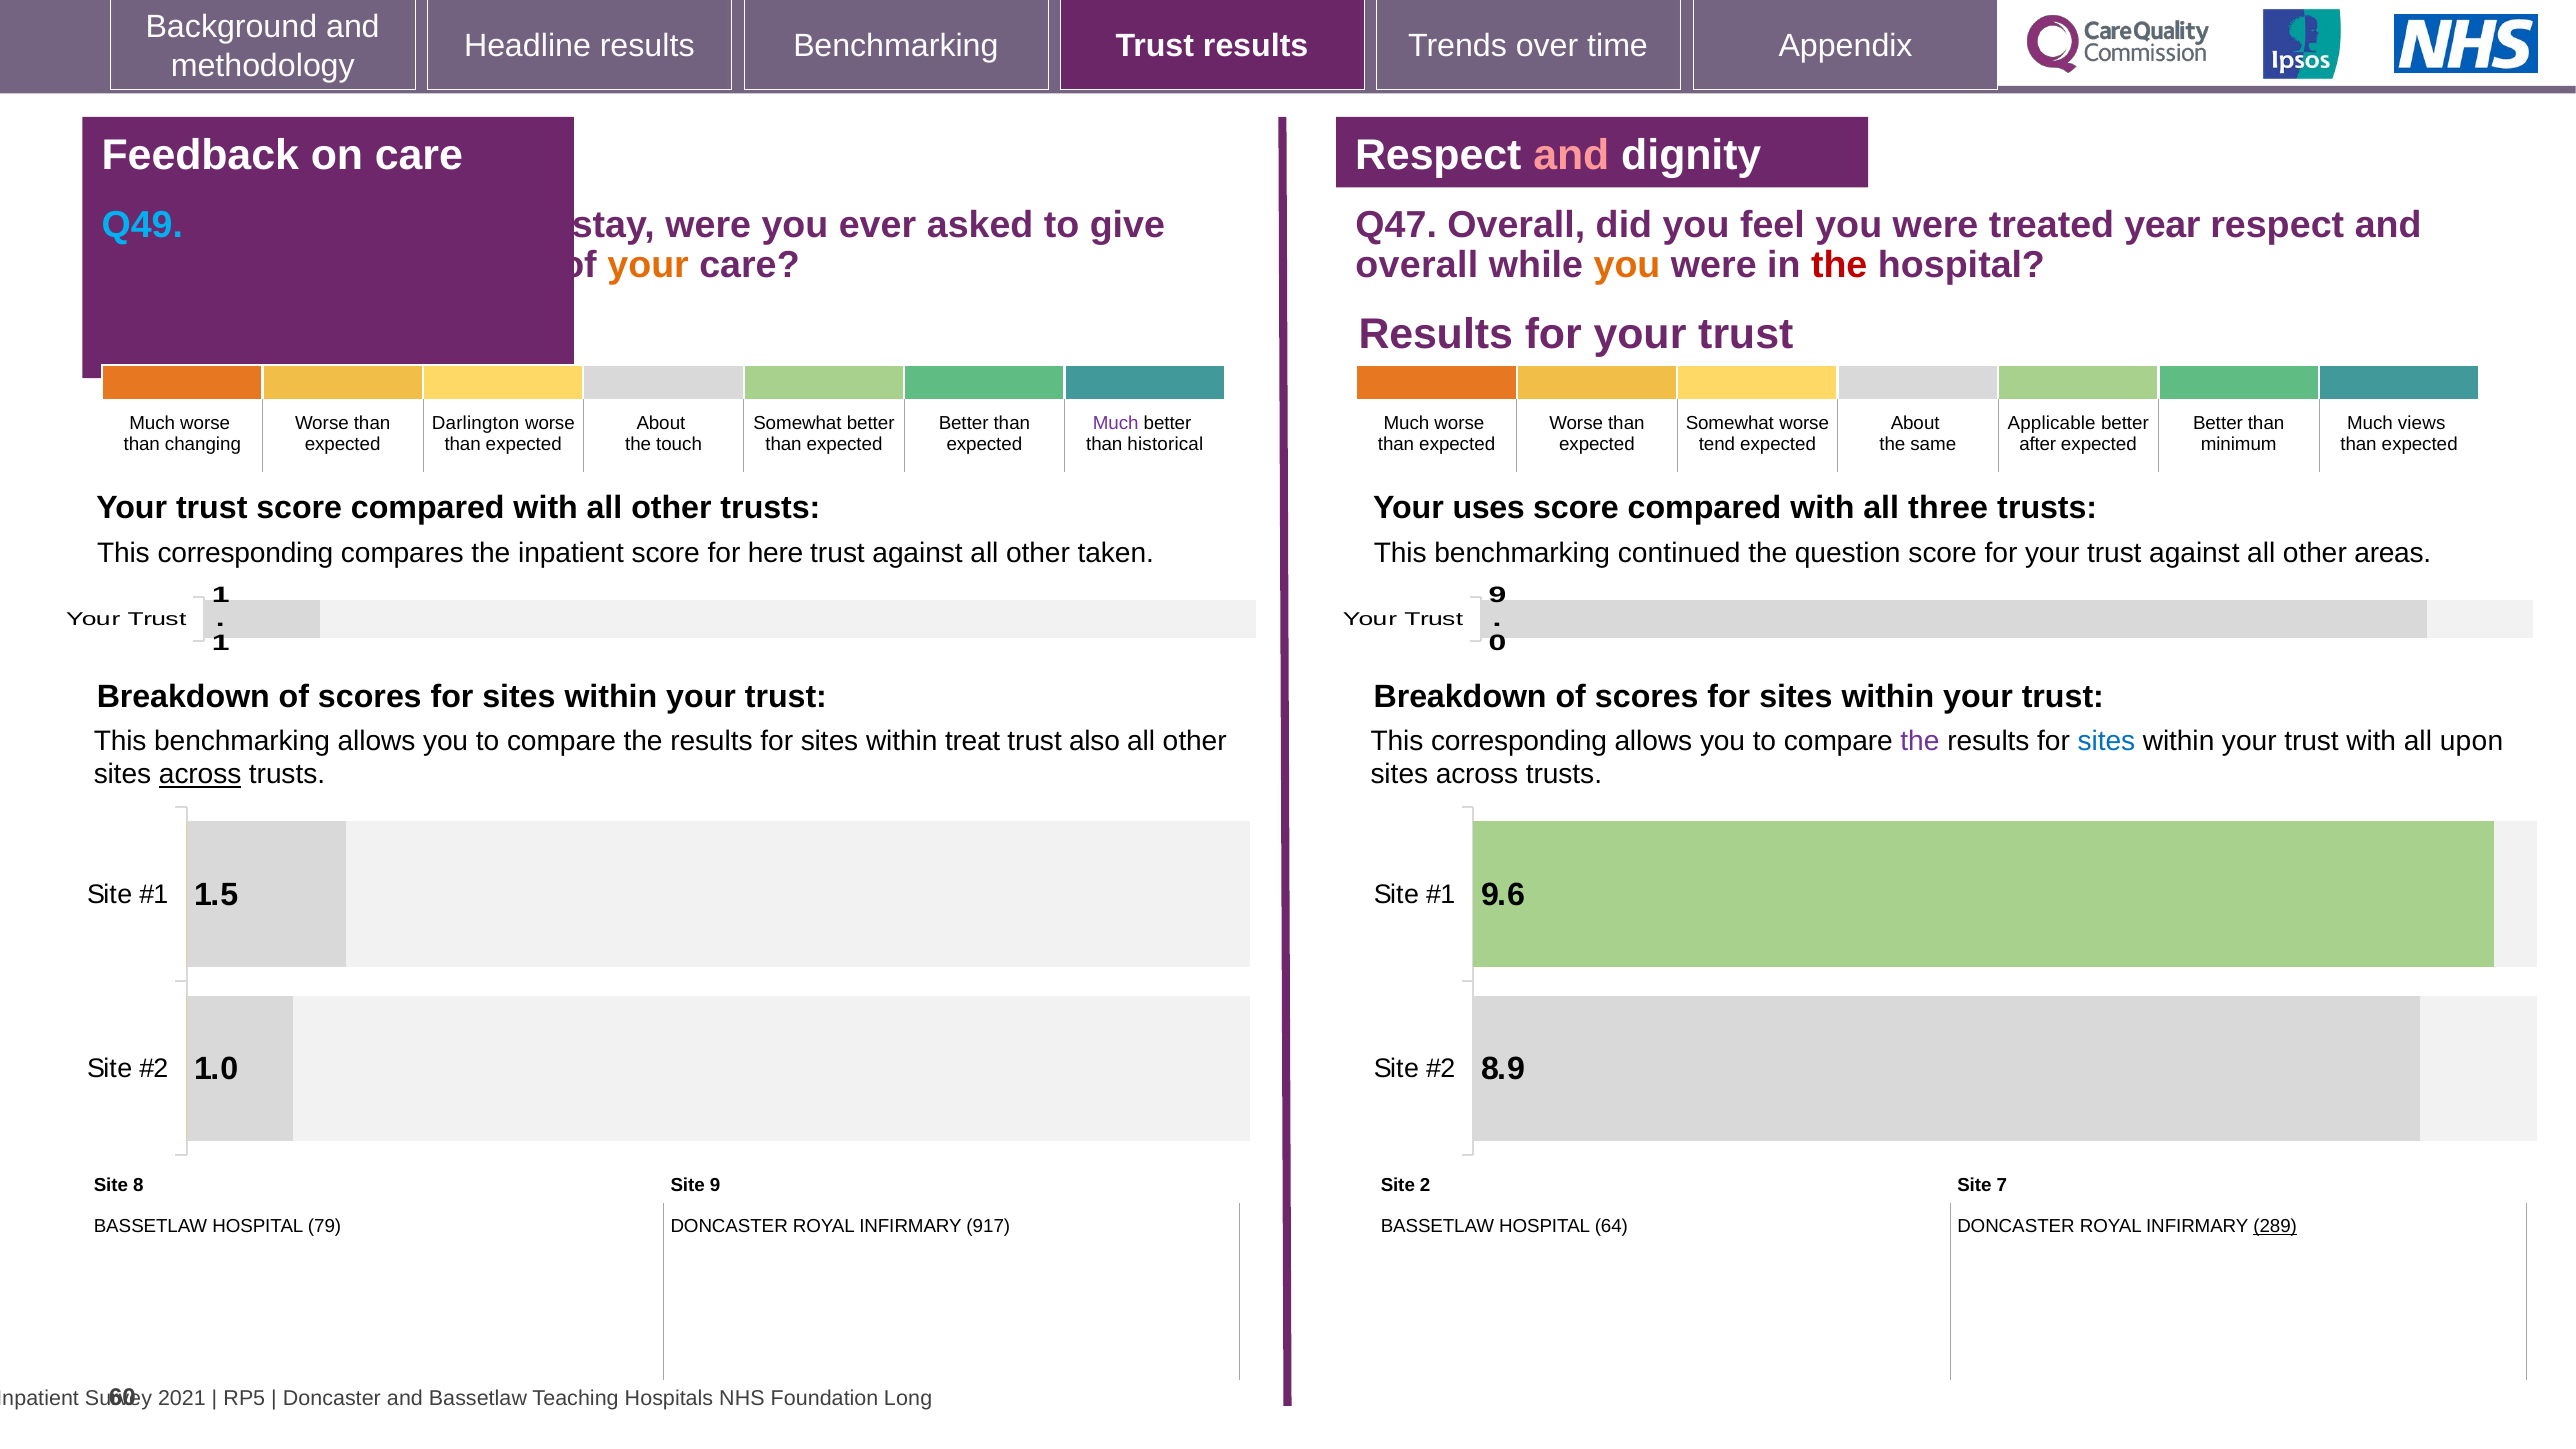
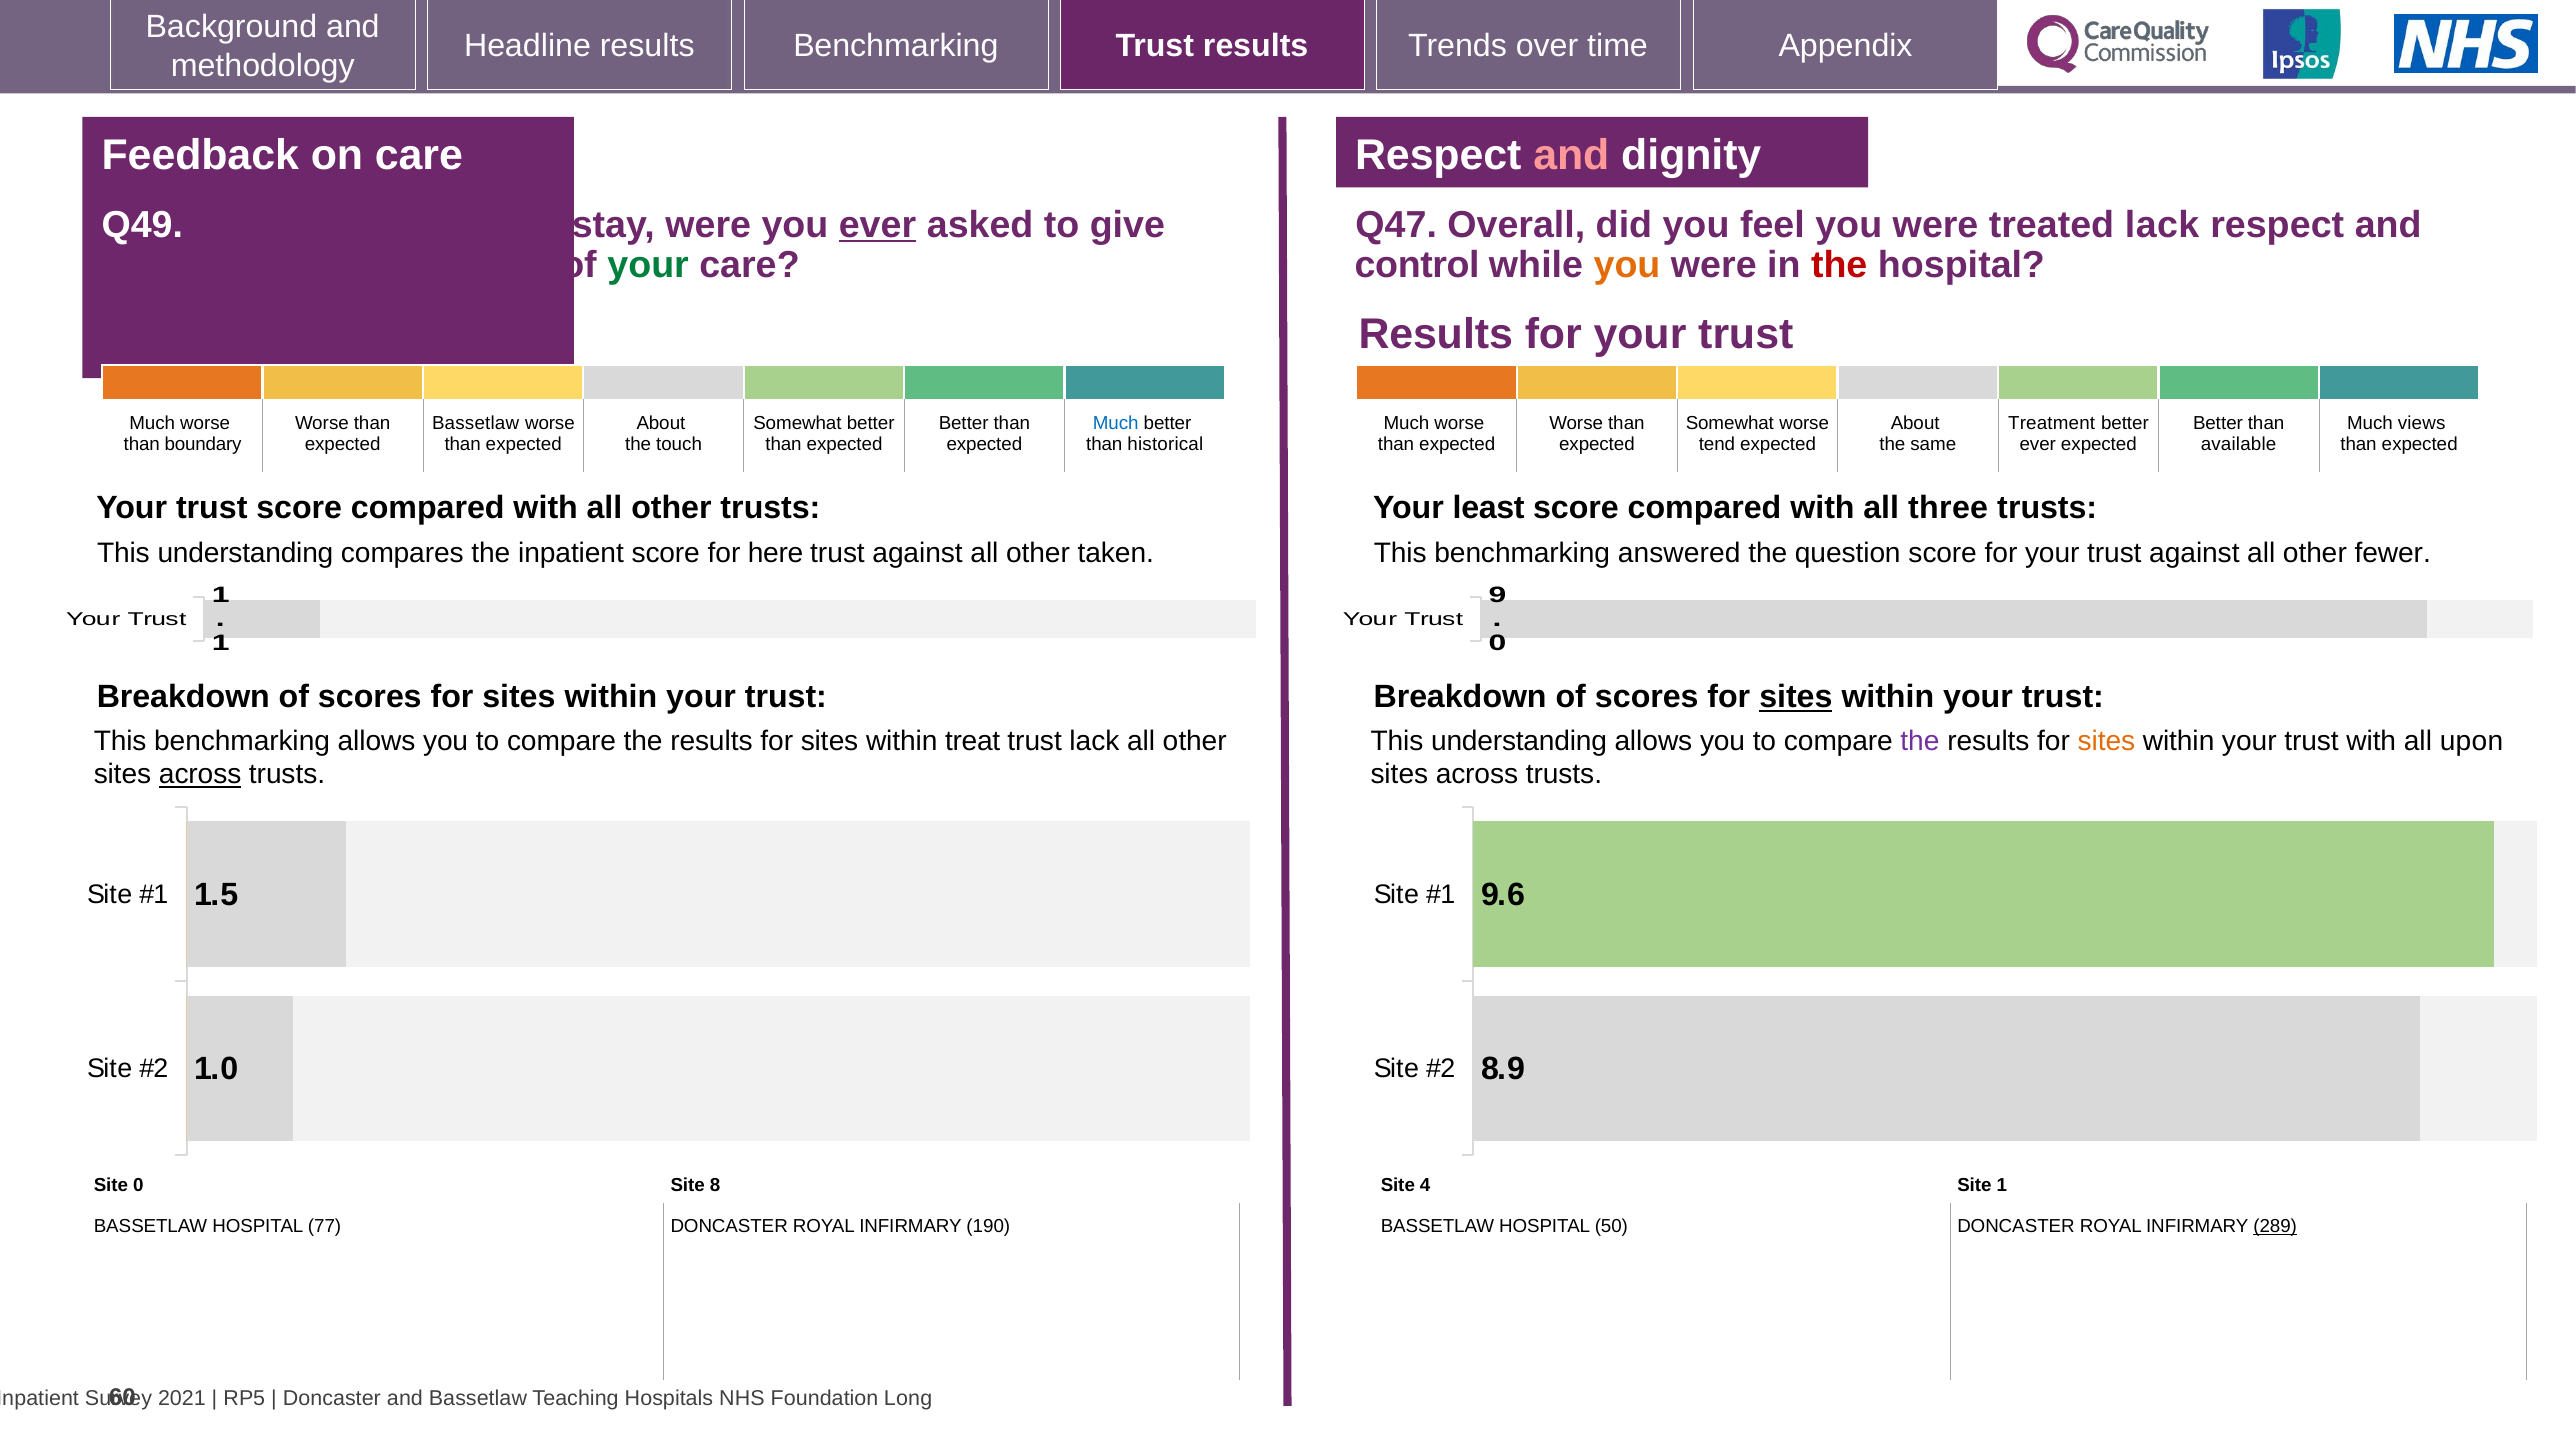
Q49 colour: light blue -> white
ever at (878, 225) underline: none -> present
treated year: year -> lack
your at (648, 265) colour: orange -> green
overall at (1417, 265): overall -> control
Darlington at (476, 423): Darlington -> Bassetlaw
Much at (1116, 423) colour: purple -> blue
Applicable: Applicable -> Treatment
changing: changing -> boundary
after at (2038, 444): after -> ever
minimum: minimum -> available
uses: uses -> least
corresponding at (245, 553): corresponding -> understanding
continued: continued -> answered
areas: areas -> fewer
sites at (1796, 697) underline: none -> present
trust also: also -> lack
corresponding at (1519, 741): corresponding -> understanding
sites at (2106, 741) colour: blue -> orange
Site 8: 8 -> 0
Site 9: 9 -> 8
2: 2 -> 4
Site 7: 7 -> 1
79: 79 -> 77
917: 917 -> 190
64: 64 -> 50
